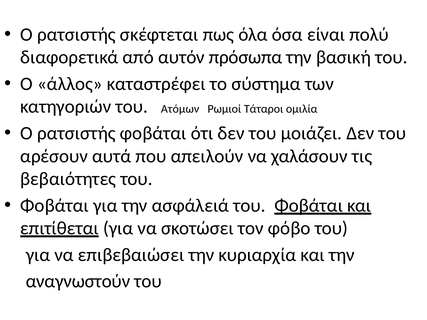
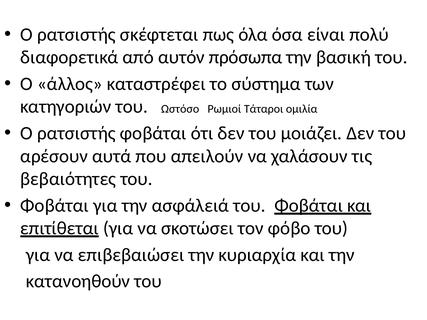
Ατόμων: Ατόμων -> Ωστόσο
αναγνωστούν: αναγνωστούν -> κατανοηθούν
